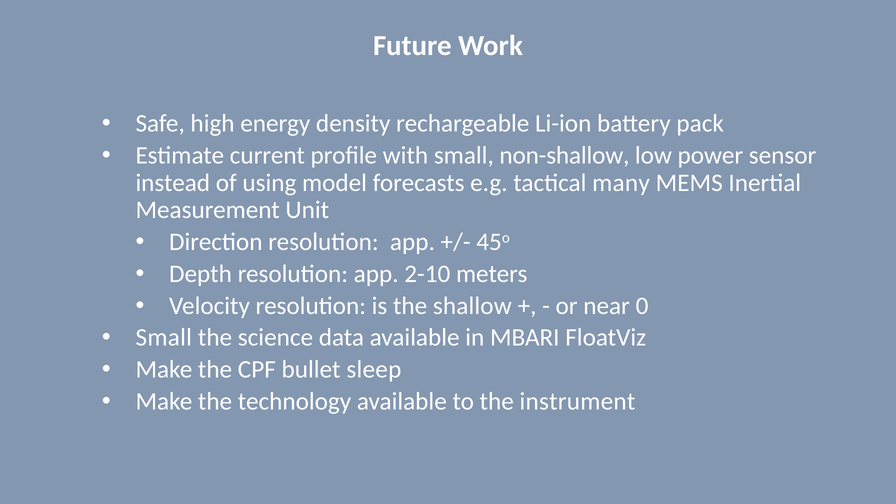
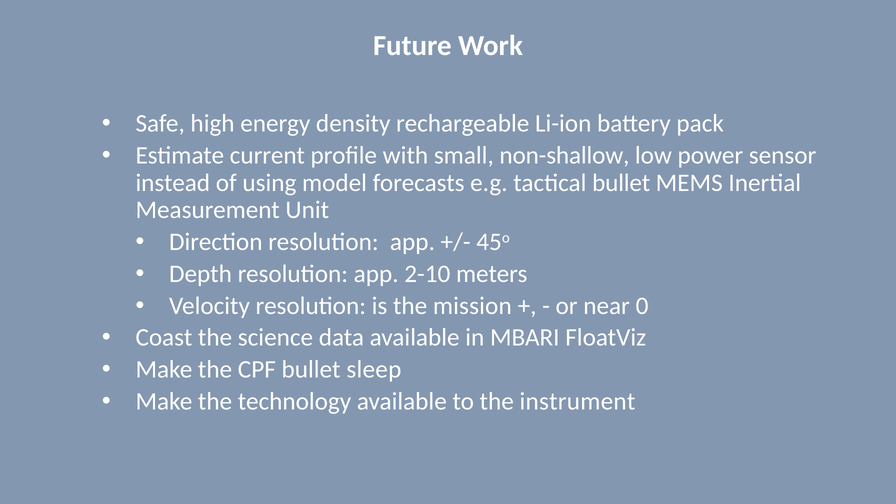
tactical many: many -> bullet
shallow: shallow -> mission
Small at (164, 338): Small -> Coast
